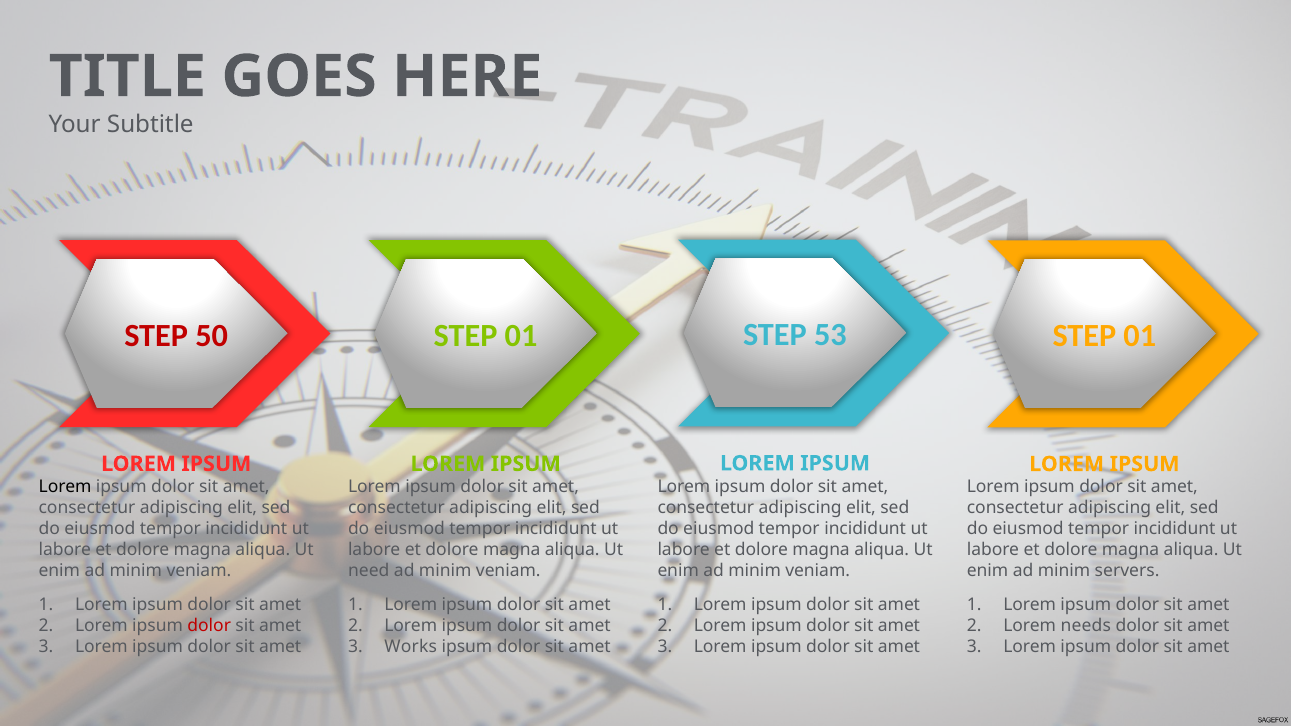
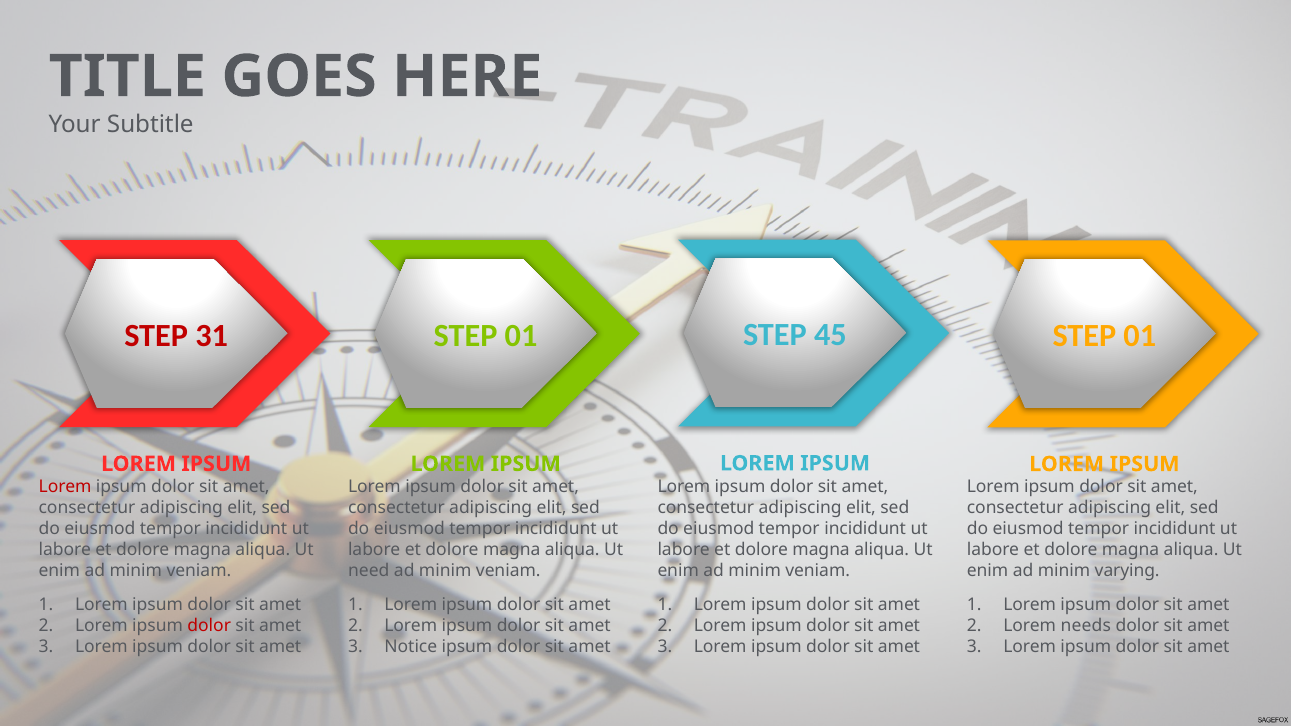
53: 53 -> 45
50: 50 -> 31
Lorem at (65, 487) colour: black -> red
servers: servers -> varying
Works: Works -> Notice
